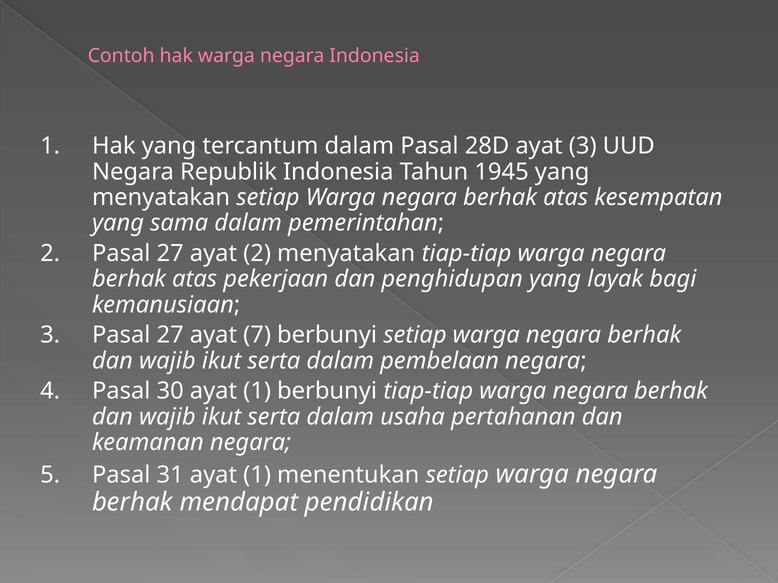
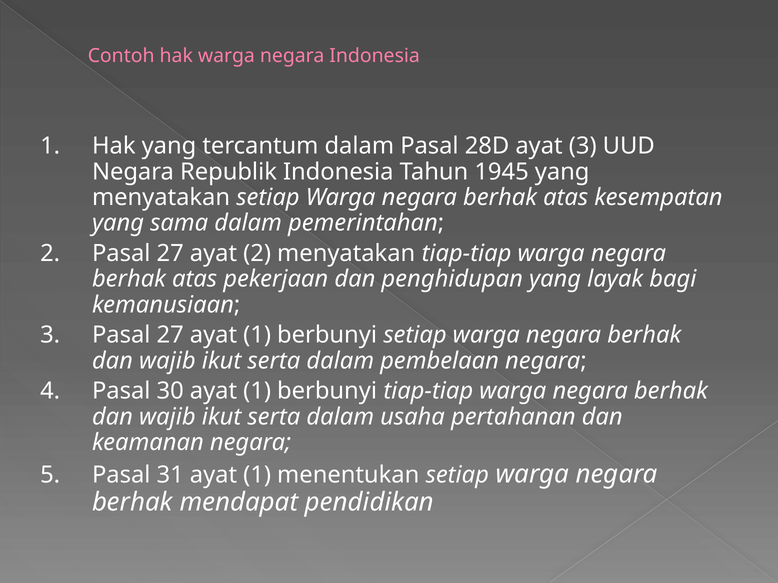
27 ayat 7: 7 -> 1
